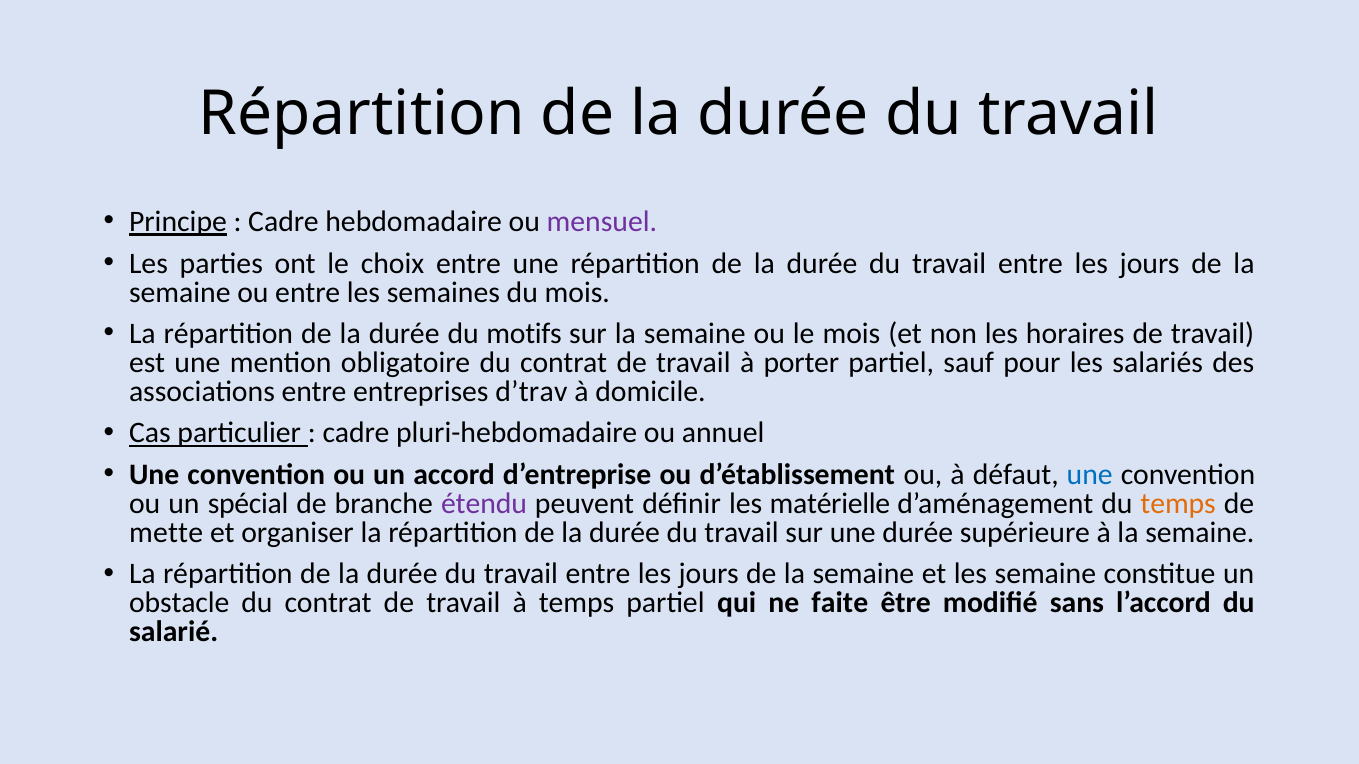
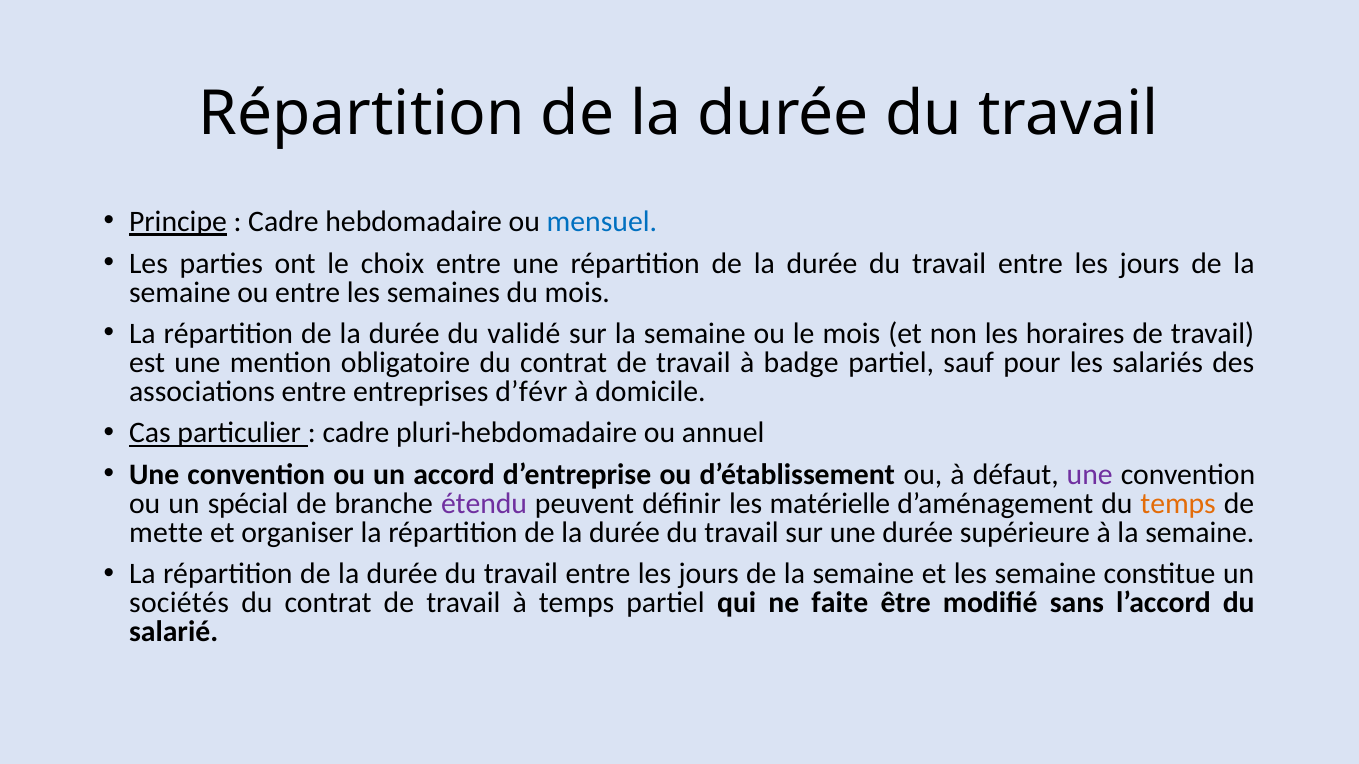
mensuel colour: purple -> blue
motifs: motifs -> validé
porter: porter -> badge
d’trav: d’trav -> d’févr
une at (1090, 475) colour: blue -> purple
obstacle: obstacle -> sociétés
